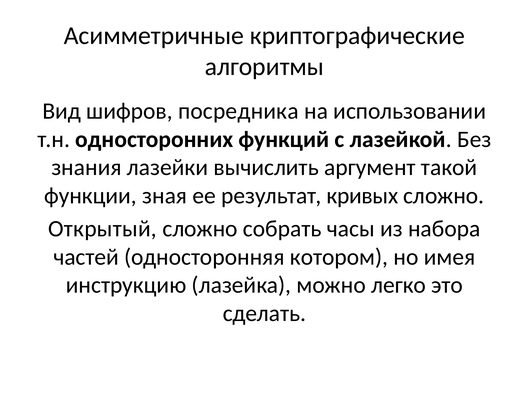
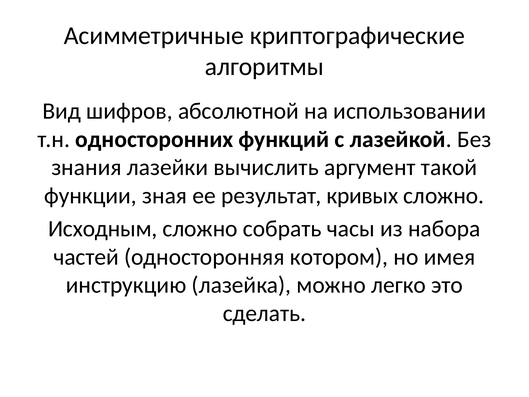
посредника: посредника -> абсолютной
Открытый: Открытый -> Исходным
